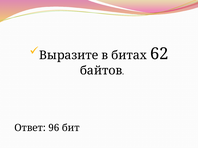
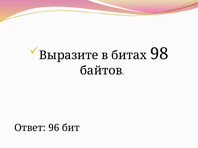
62: 62 -> 98
